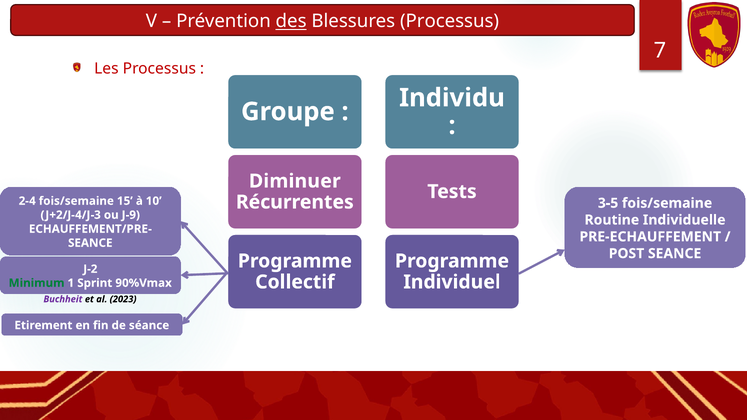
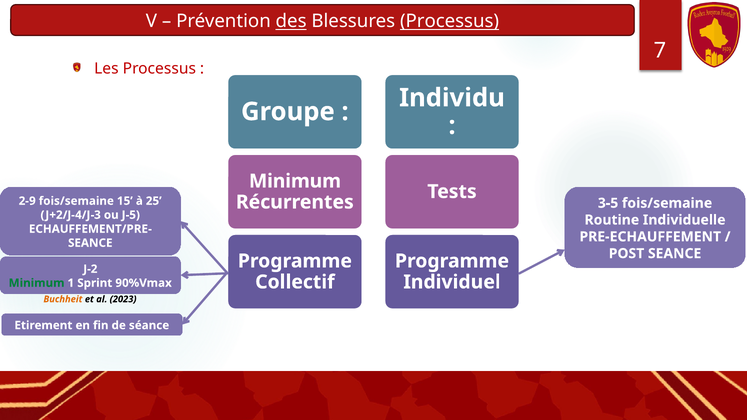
Processus at (450, 21) underline: none -> present
Diminuer at (295, 181): Diminuer -> Minimum
2-4: 2-4 -> 2-9
10: 10 -> 25
J-9: J-9 -> J-5
Buchheit colour: purple -> orange
